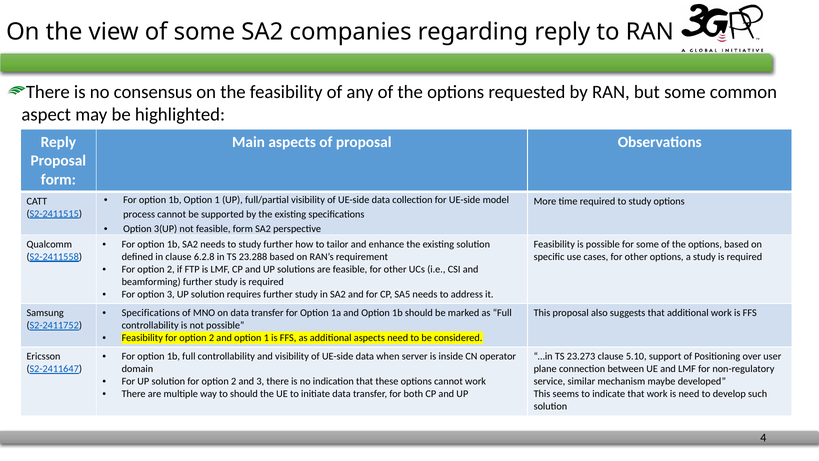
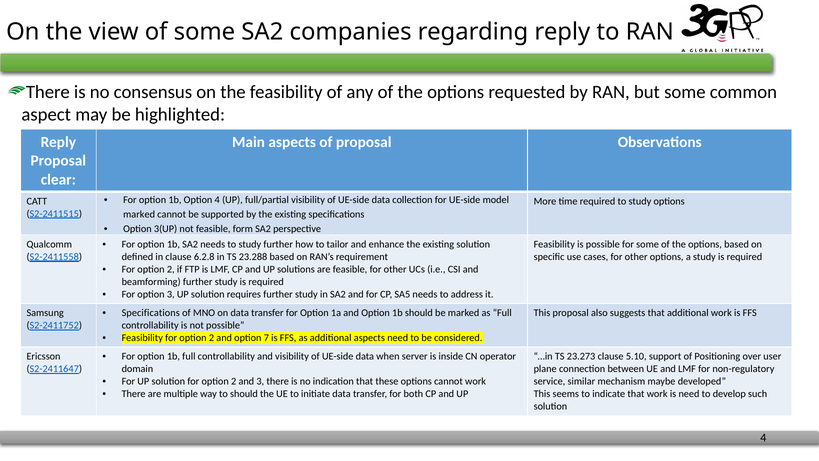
form at (58, 179): form -> clear
1b Option 1: 1 -> 4
process at (139, 214): process -> marked
and option 1: 1 -> 7
